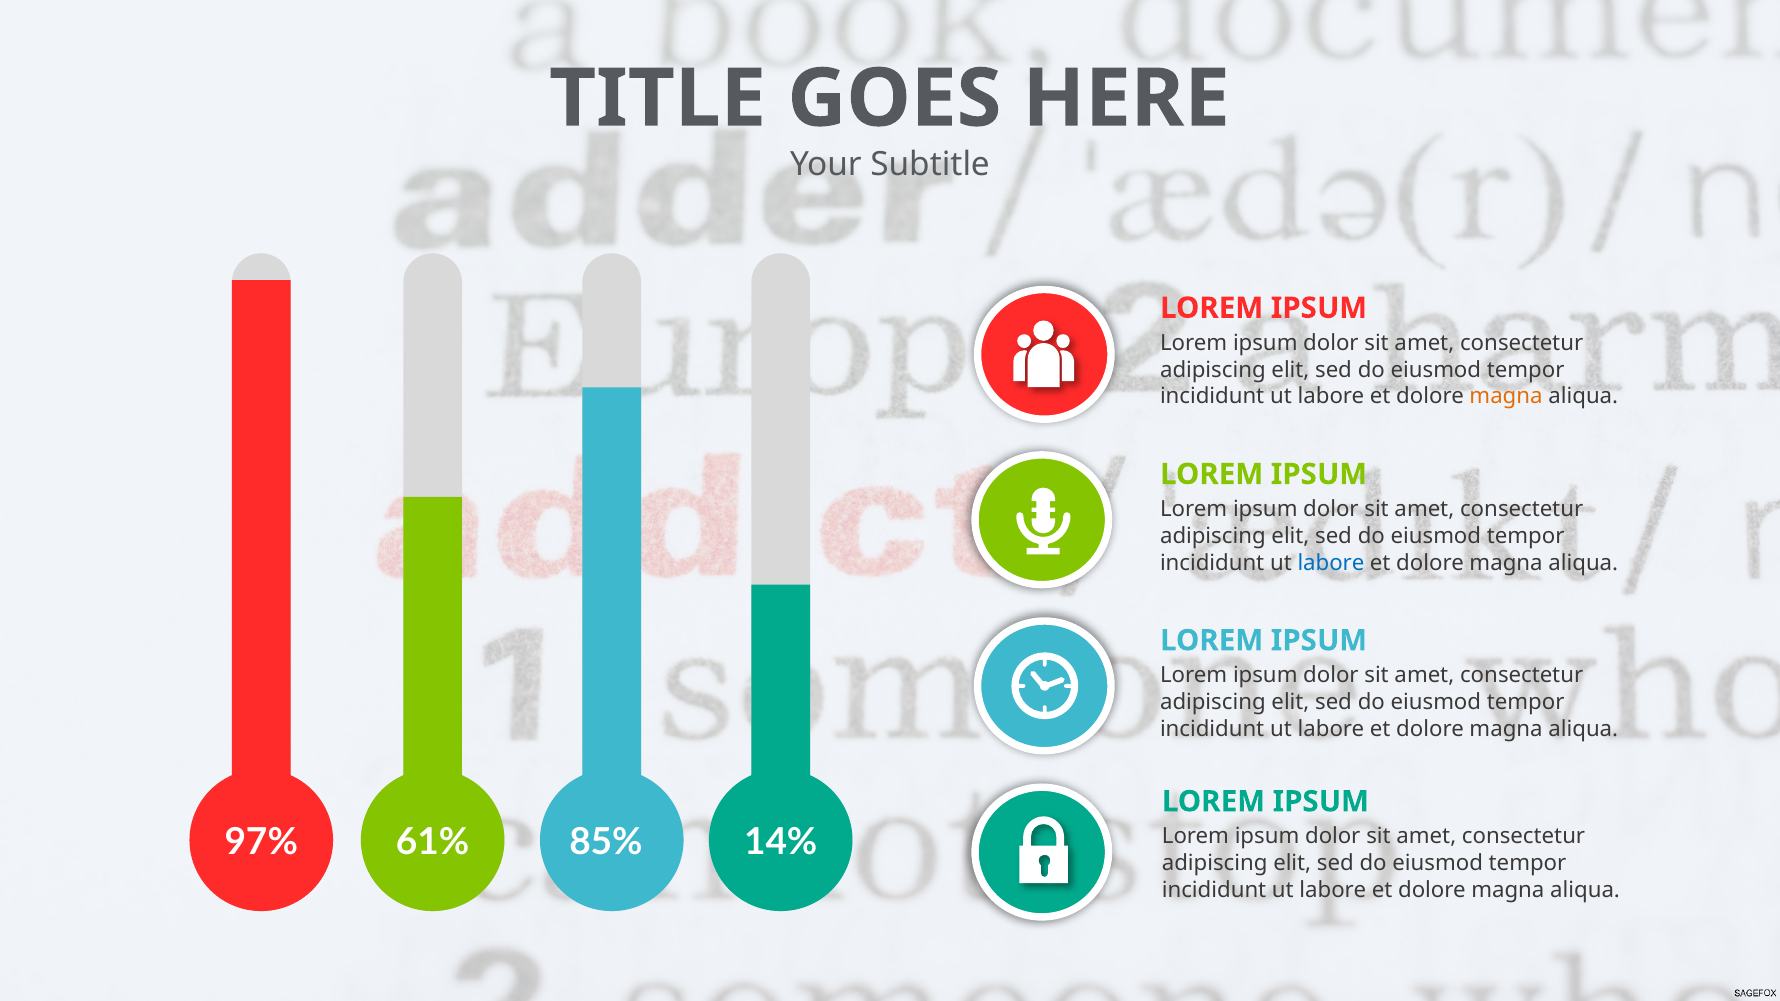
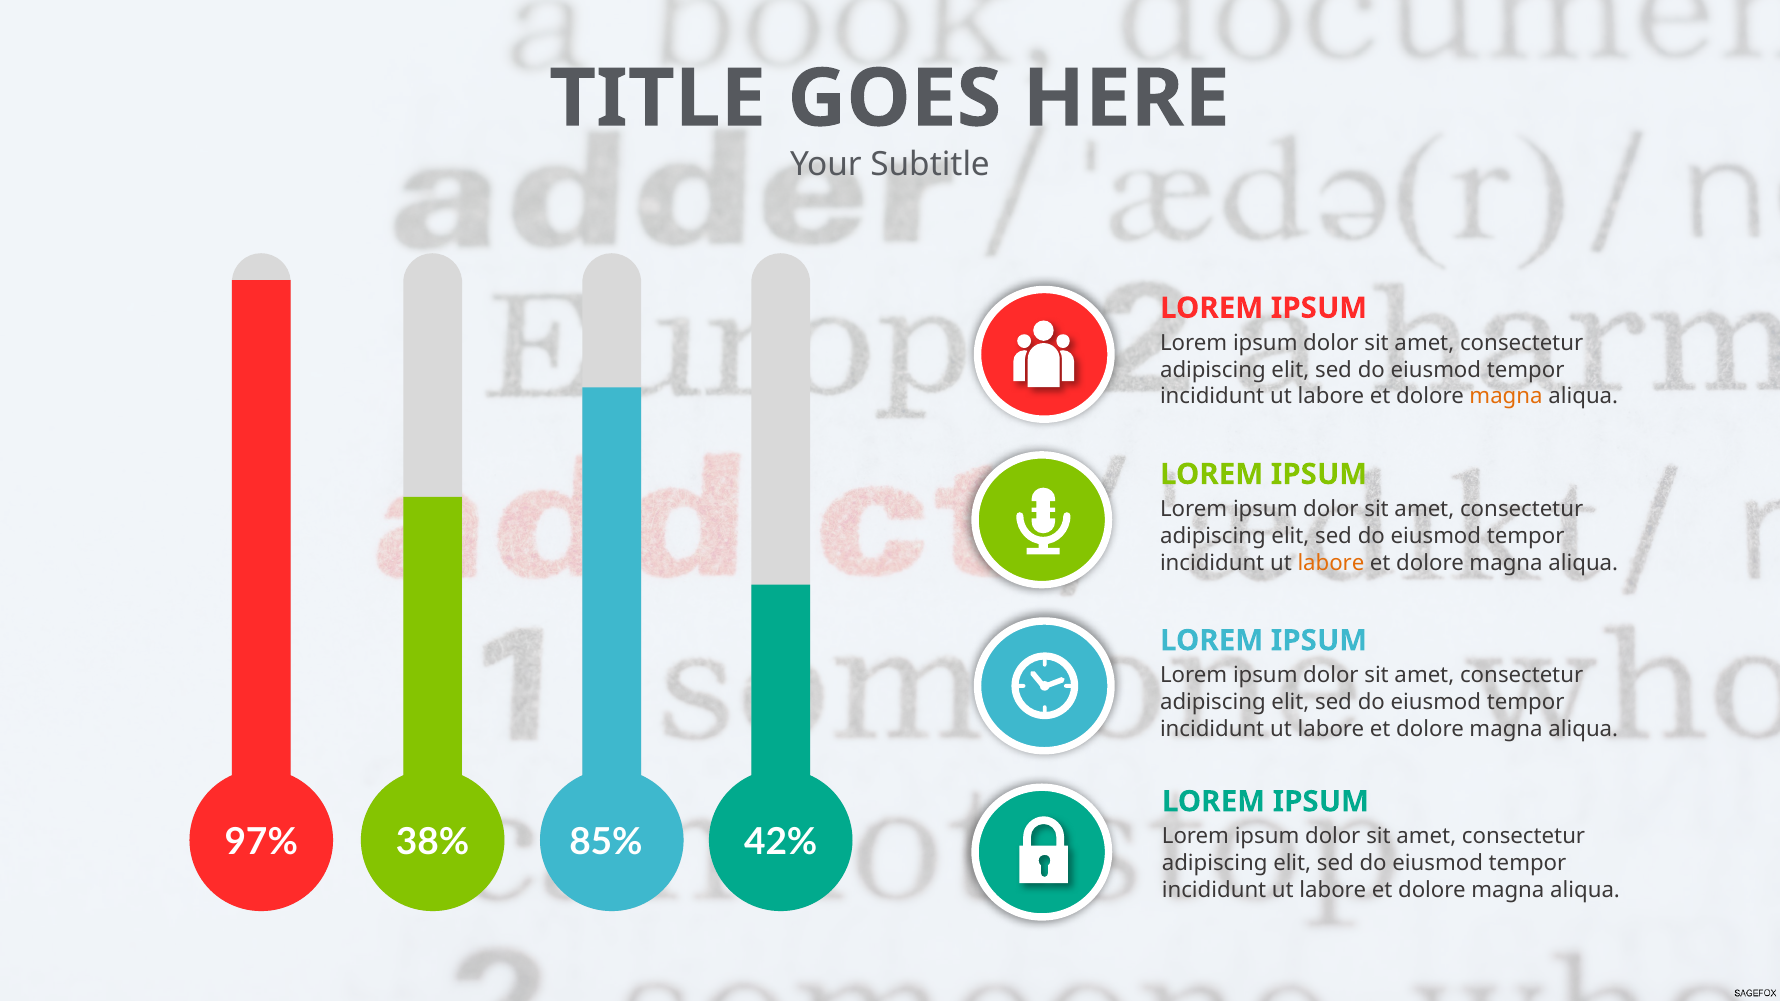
labore at (1331, 563) colour: blue -> orange
61%: 61% -> 38%
14%: 14% -> 42%
